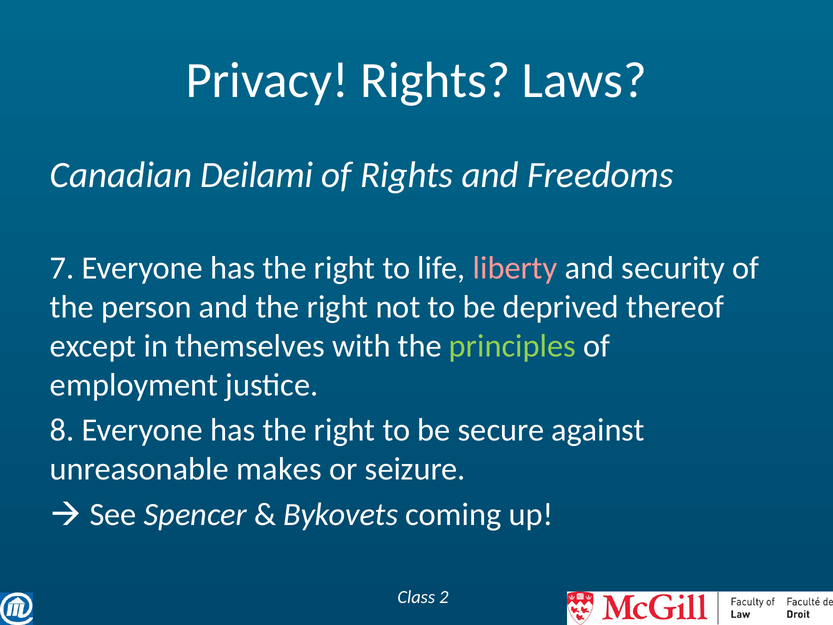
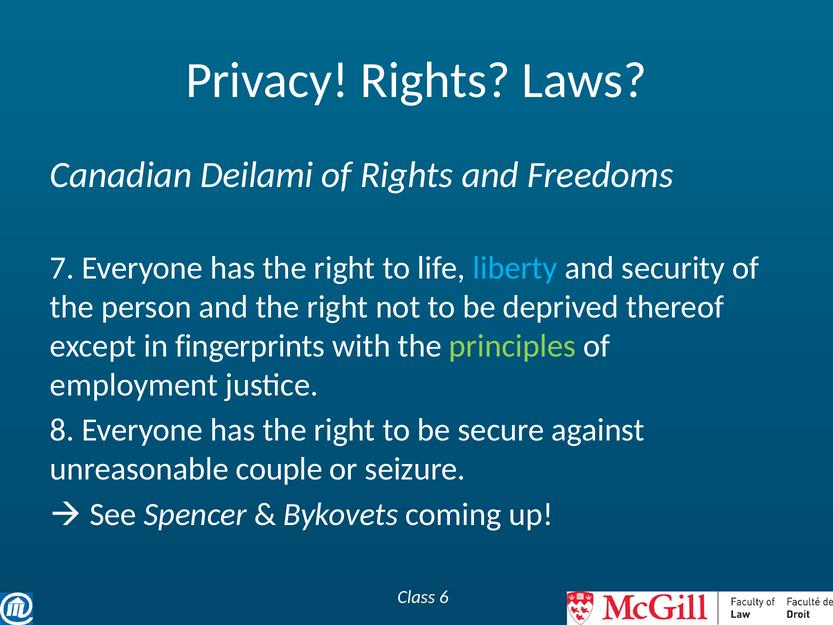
liberty colour: pink -> light blue
themselves: themselves -> fingerprints
makes: makes -> couple
2: 2 -> 6
